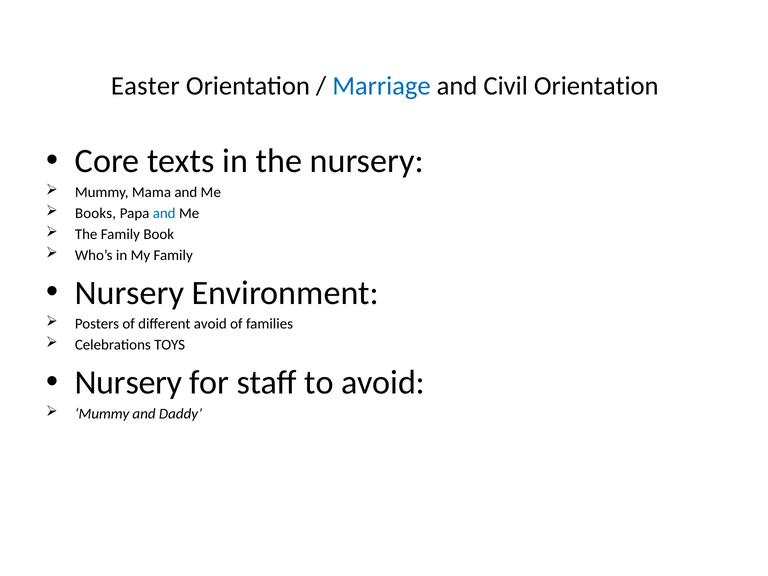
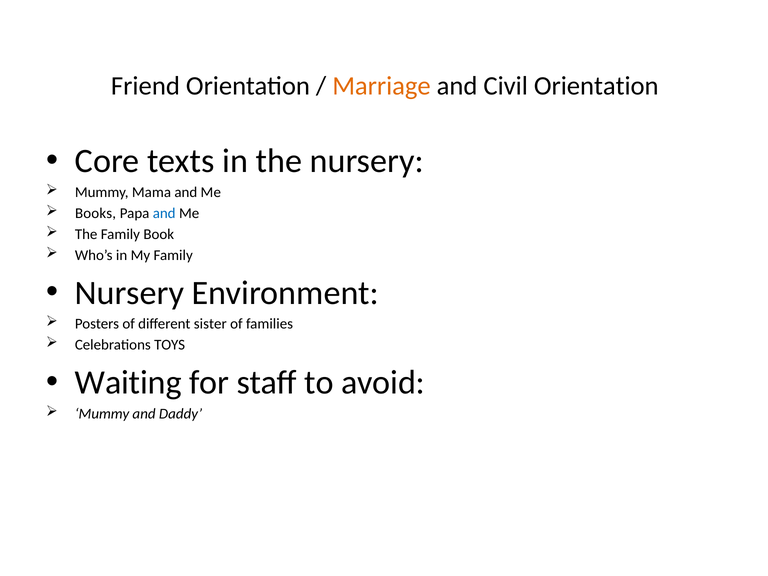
Easter: Easter -> Friend
Marriage colour: blue -> orange
different avoid: avoid -> sister
Nursery at (128, 383): Nursery -> Waiting
